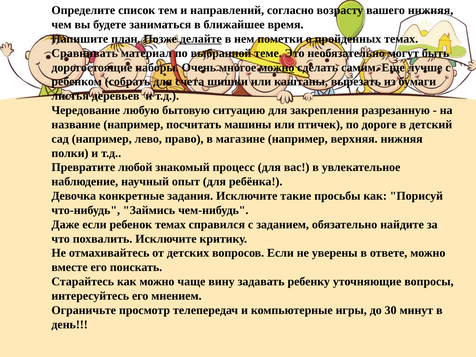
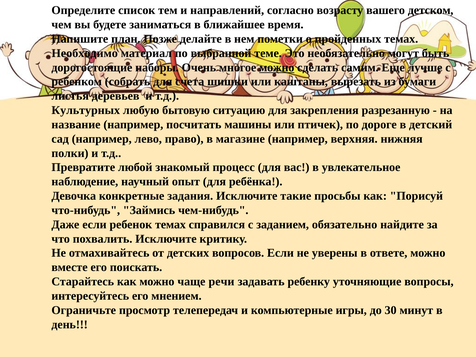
вашего нижняя: нижняя -> детском
делайте underline: present -> none
Сравнивать: Сравнивать -> Необходимо
Чередование: Чередование -> Культурных
вину: вину -> речи
